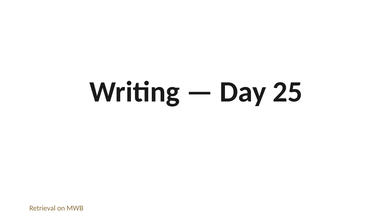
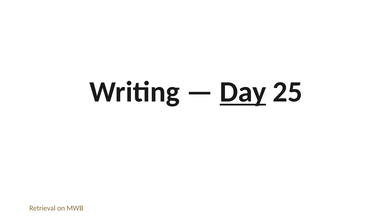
Day underline: none -> present
